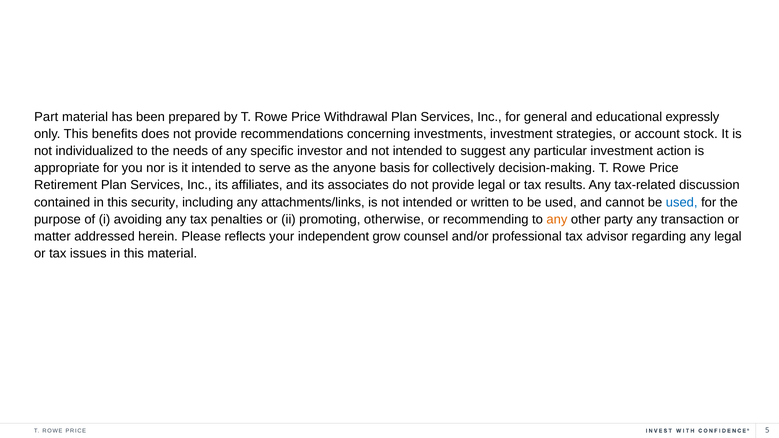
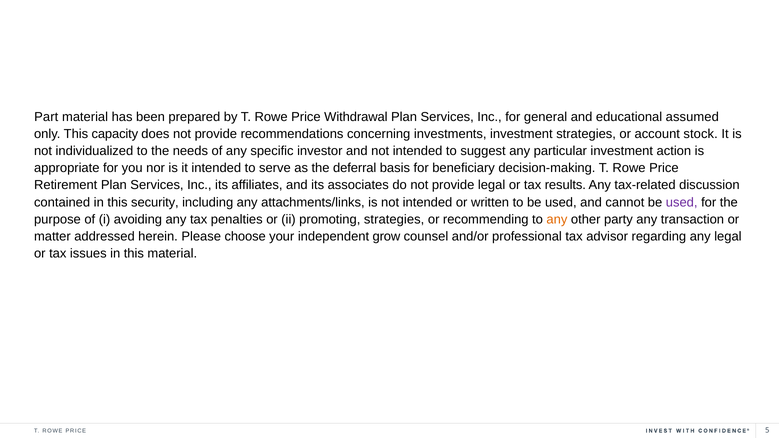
expressly: expressly -> assumed
benefits: benefits -> capacity
anyone: anyone -> deferral
collectively: collectively -> beneficiary
used at (682, 202) colour: blue -> purple
promoting otherwise: otherwise -> strategies
reflects: reflects -> choose
